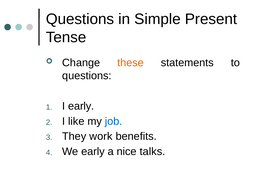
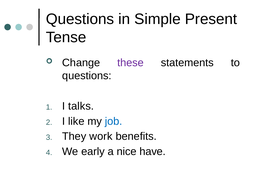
these colour: orange -> purple
I early: early -> talks
talks: talks -> have
